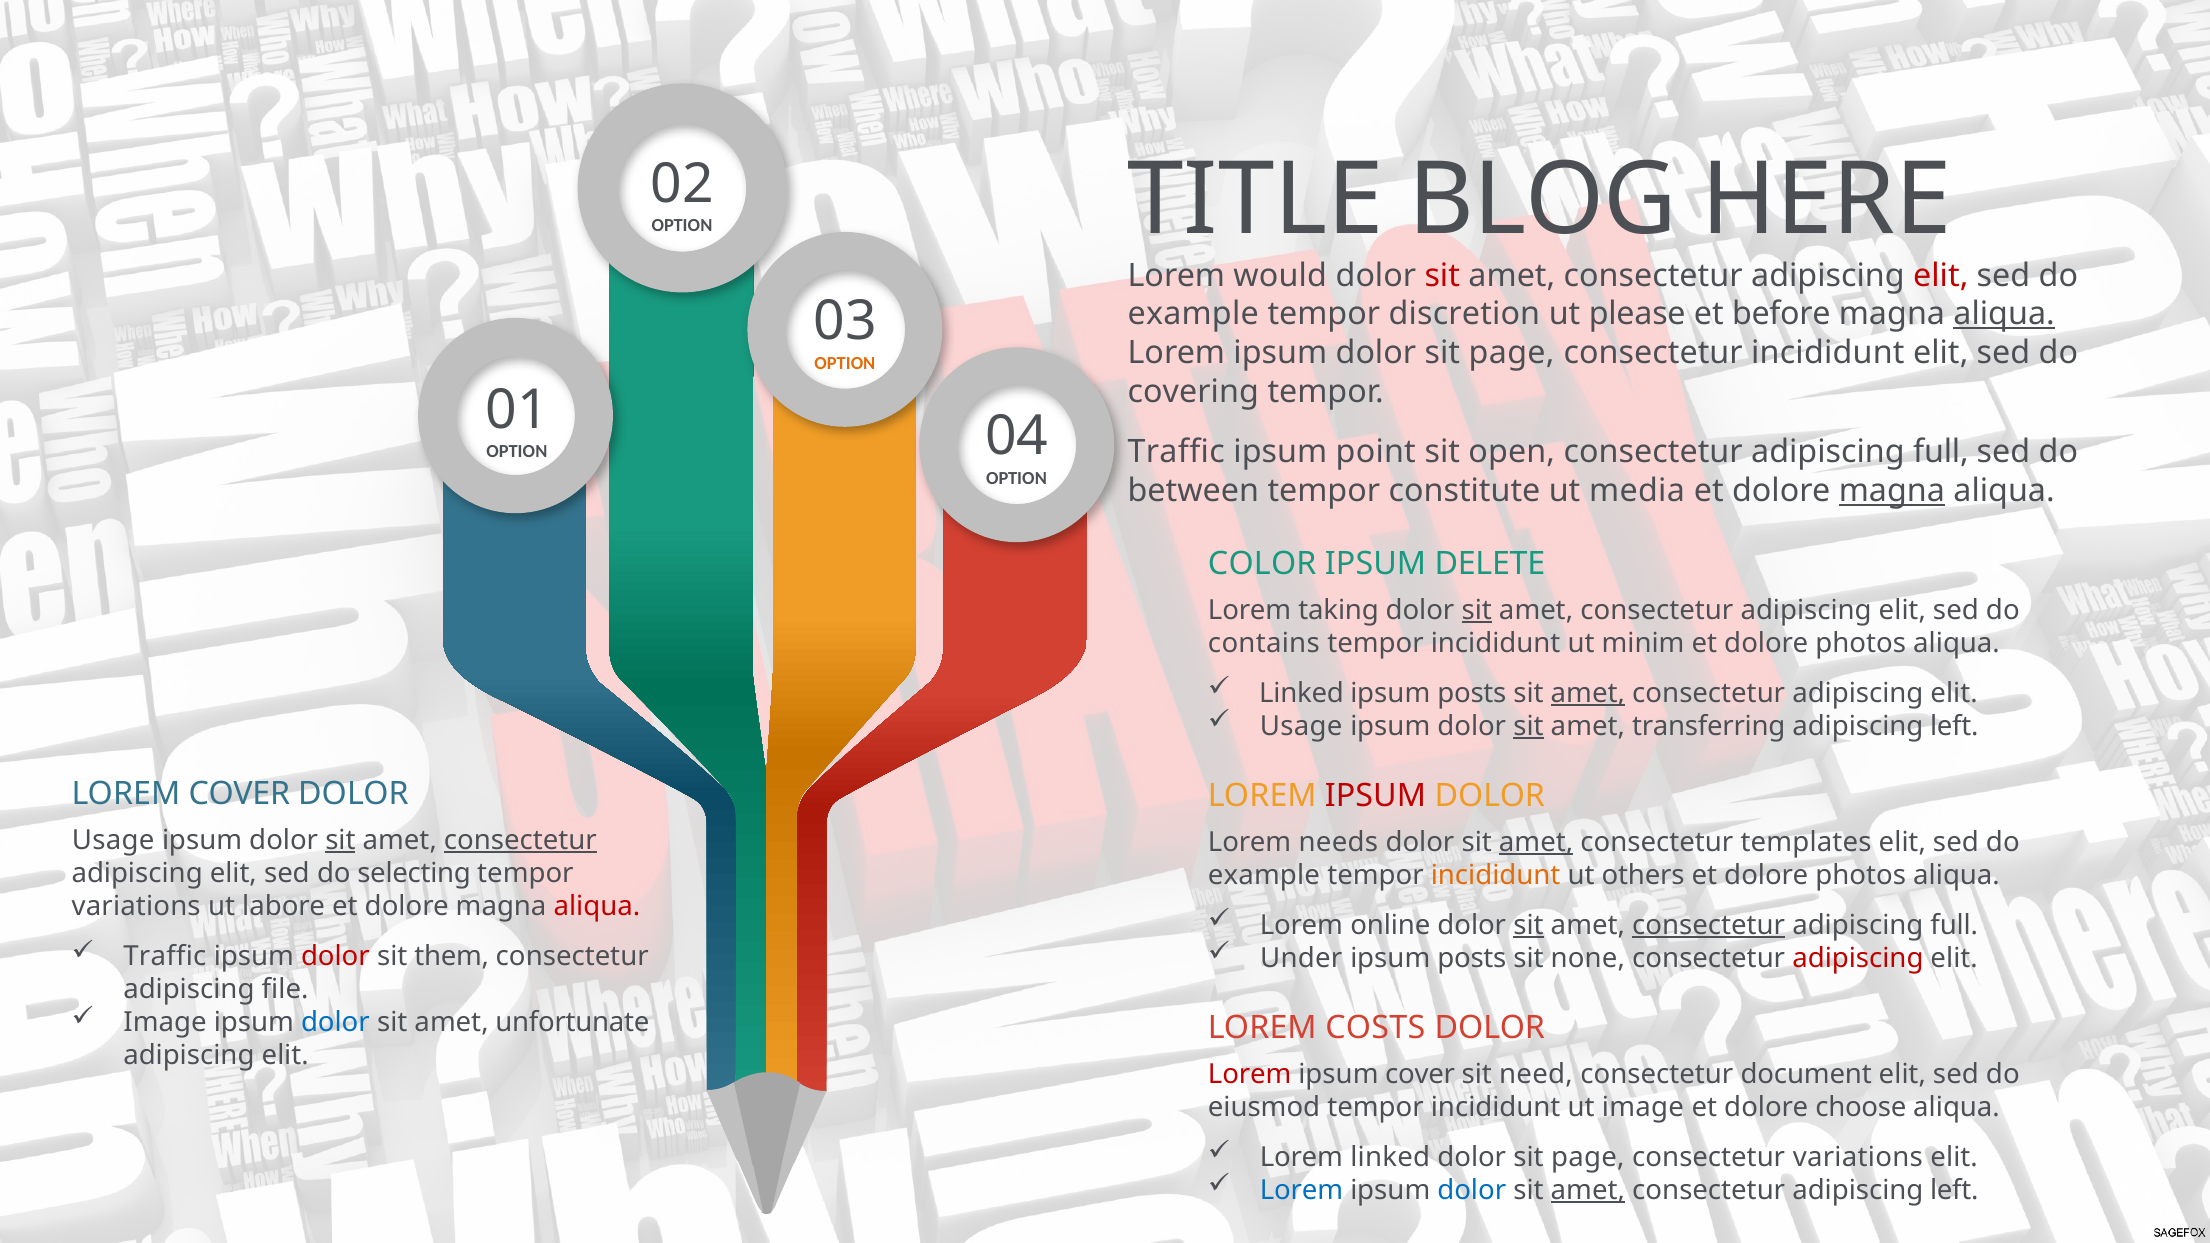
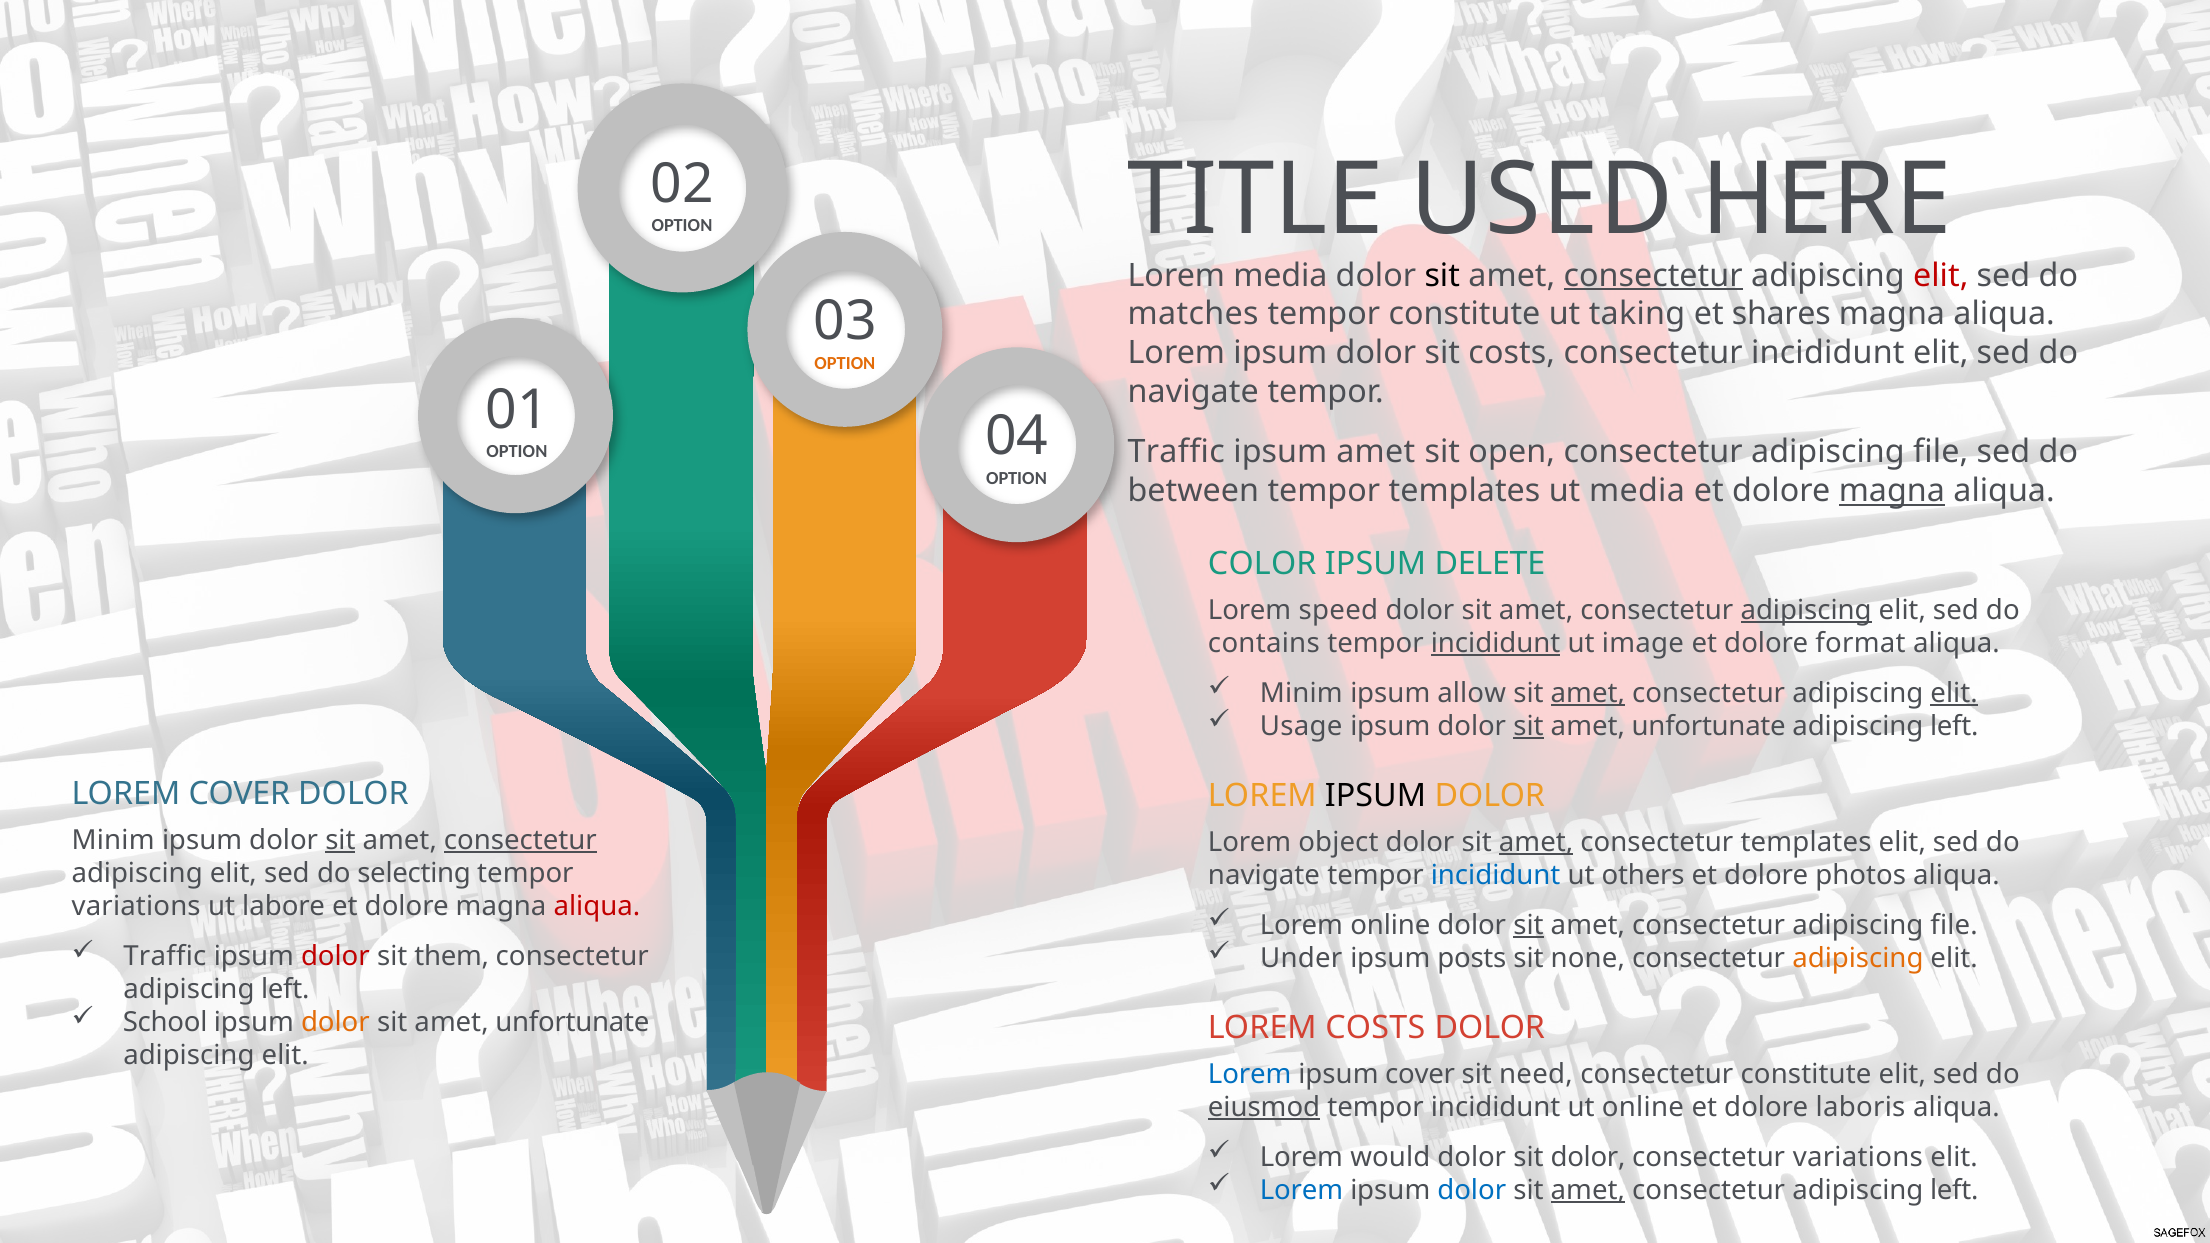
BLOG: BLOG -> USED
Lorem would: would -> media
sit at (1442, 276) colour: red -> black
consectetur at (1653, 276) underline: none -> present
example at (1193, 314): example -> matches
tempor discretion: discretion -> constitute
please: please -> taking
before: before -> shares
aliqua at (2004, 314) underline: present -> none
ipsum dolor sit page: page -> costs
covering at (1193, 392): covering -> navigate
ipsum point: point -> amet
full at (1941, 452): full -> file
tempor constitute: constitute -> templates
taking: taking -> speed
sit at (1477, 610) underline: present -> none
adipiscing at (1806, 610) underline: none -> present
incididunt at (1496, 643) underline: none -> present
minim: minim -> image
photos at (1861, 643): photos -> format
Linked at (1302, 693): Linked -> Minim
posts at (1472, 693): posts -> allow
elit at (1954, 693) underline: none -> present
transferring at (1709, 726): transferring -> unfortunate
IPSUM at (1375, 796) colour: red -> black
Usage at (113, 840): Usage -> Minim
needs: needs -> object
example at (1264, 875): example -> navigate
incididunt at (1496, 875) colour: orange -> blue
consectetur at (1709, 925) underline: present -> none
full at (1954, 925): full -> file
adipiscing at (1858, 958) colour: red -> orange
file at (285, 990): file -> left
Image at (165, 1023): Image -> School
dolor at (335, 1023) colour: blue -> orange
Lorem at (1250, 1074) colour: red -> blue
consectetur document: document -> constitute
eiusmod underline: none -> present
ut image: image -> online
choose: choose -> laboris
Lorem linked: linked -> would
page at (1588, 1157): page -> dolor
